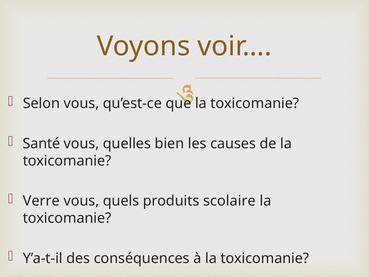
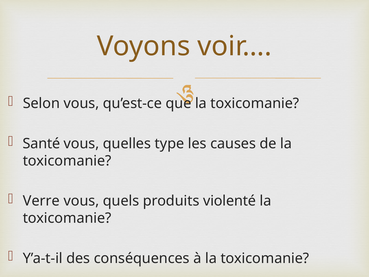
bien: bien -> type
scolaire: scolaire -> violenté
